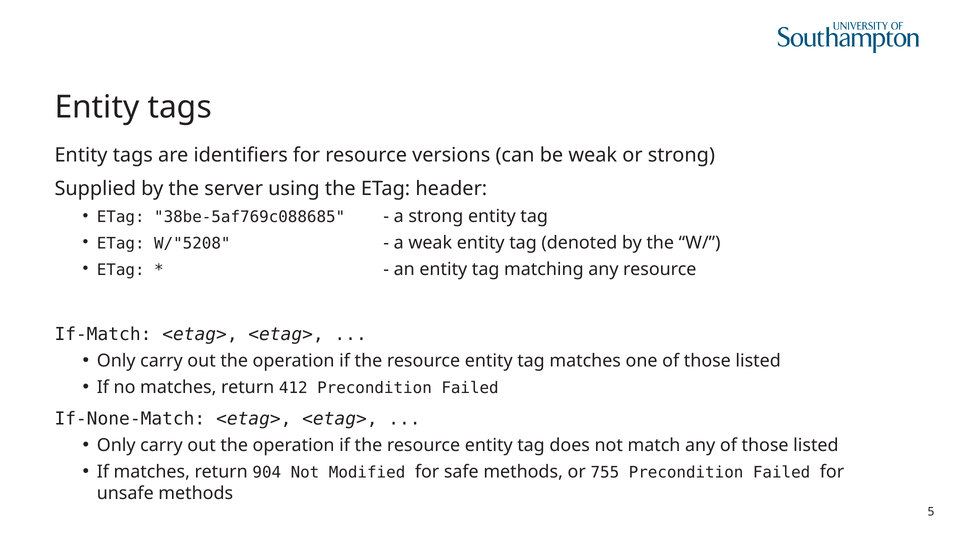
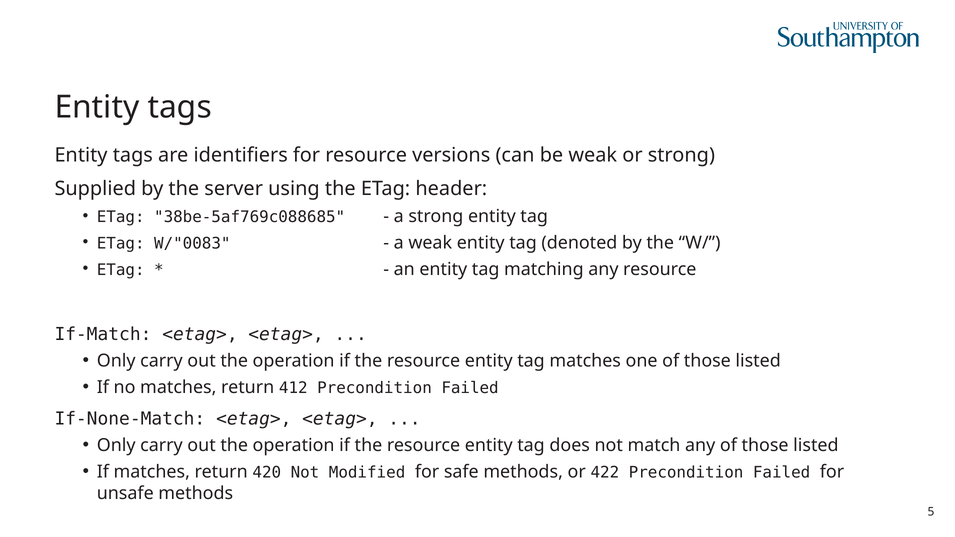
W/"5208: W/"5208 -> W/"0083
904: 904 -> 420
755: 755 -> 422
